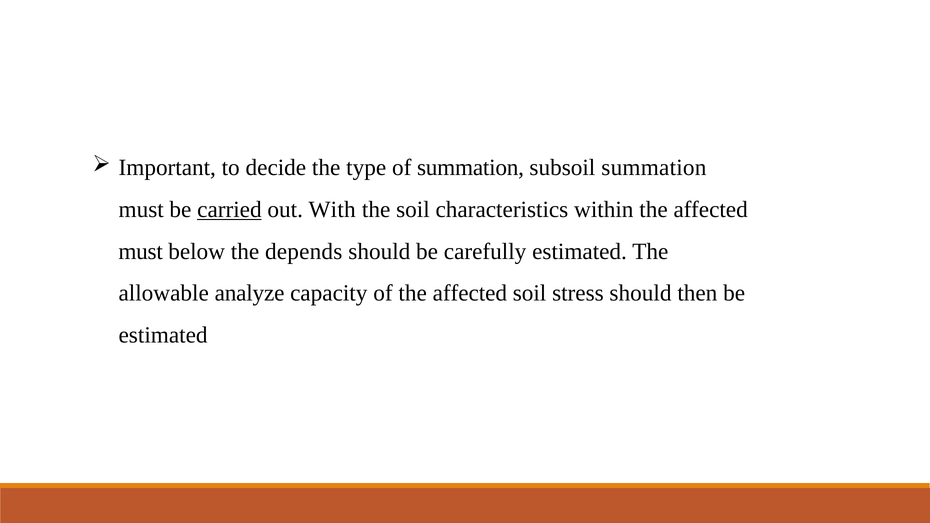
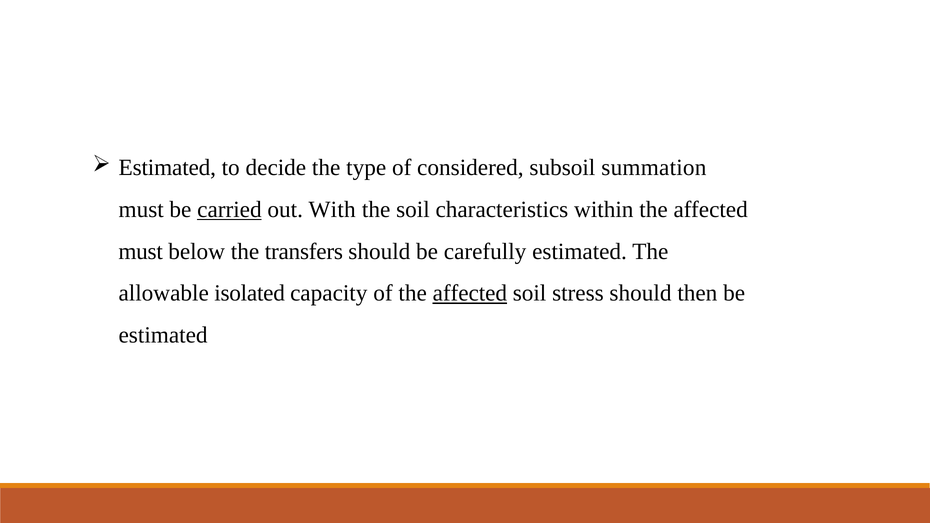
Important at (167, 168): Important -> Estimated
of summation: summation -> considered
depends: depends -> transfers
analyze: analyze -> isolated
affected at (470, 293) underline: none -> present
